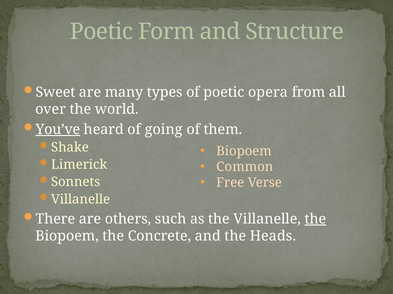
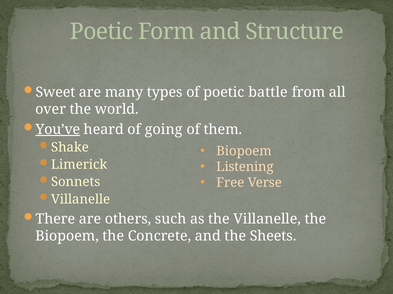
opera: opera -> battle
Common: Common -> Listening
the at (316, 219) underline: present -> none
Heads: Heads -> Sheets
